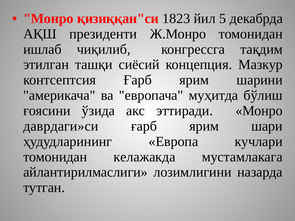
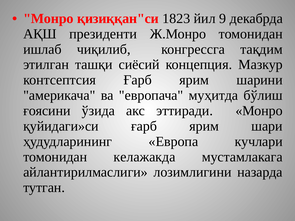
5: 5 -> 9
даврдаги»си: даврдаги»си -> қуйидаги»си
